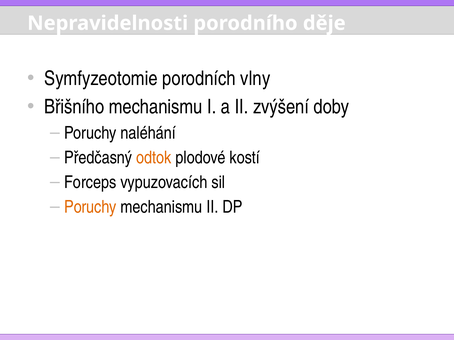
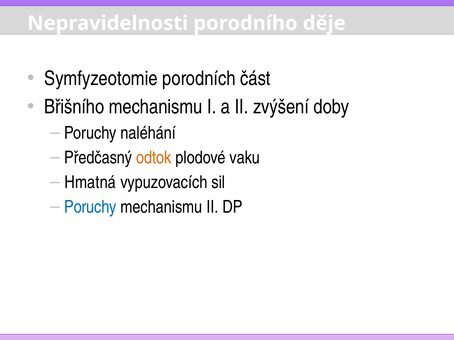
vlny: vlny -> část
kostí: kostí -> vaku
Forceps: Forceps -> Hmatná
Poruchy at (90, 207) colour: orange -> blue
